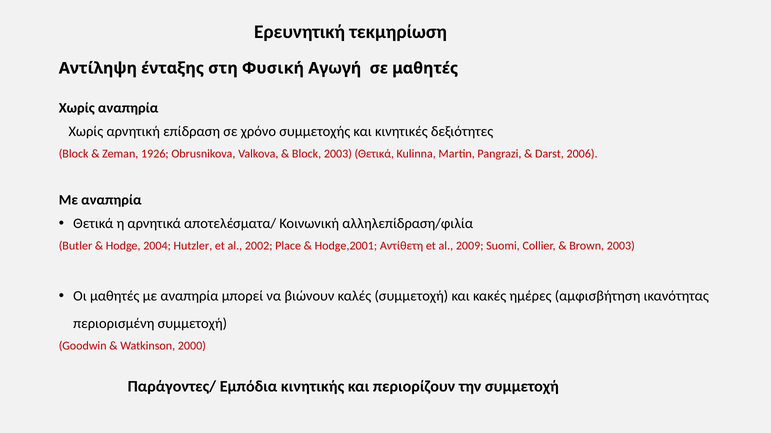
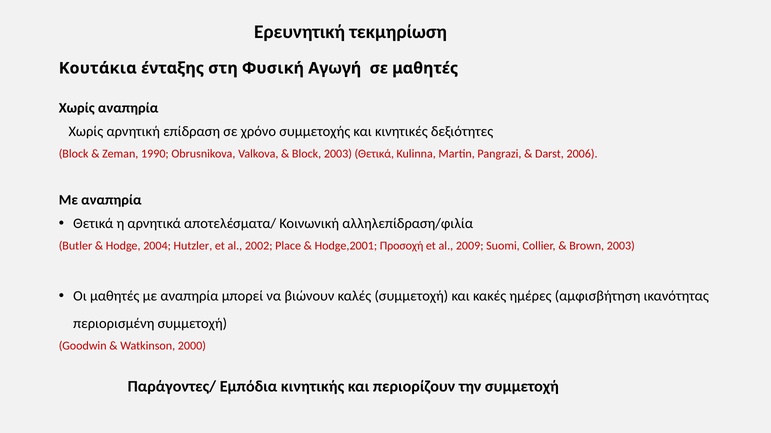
Αντίληψη: Αντίληψη -> Κουτάκια
1926: 1926 -> 1990
Αντίθετη: Αντίθετη -> Προσοχή
